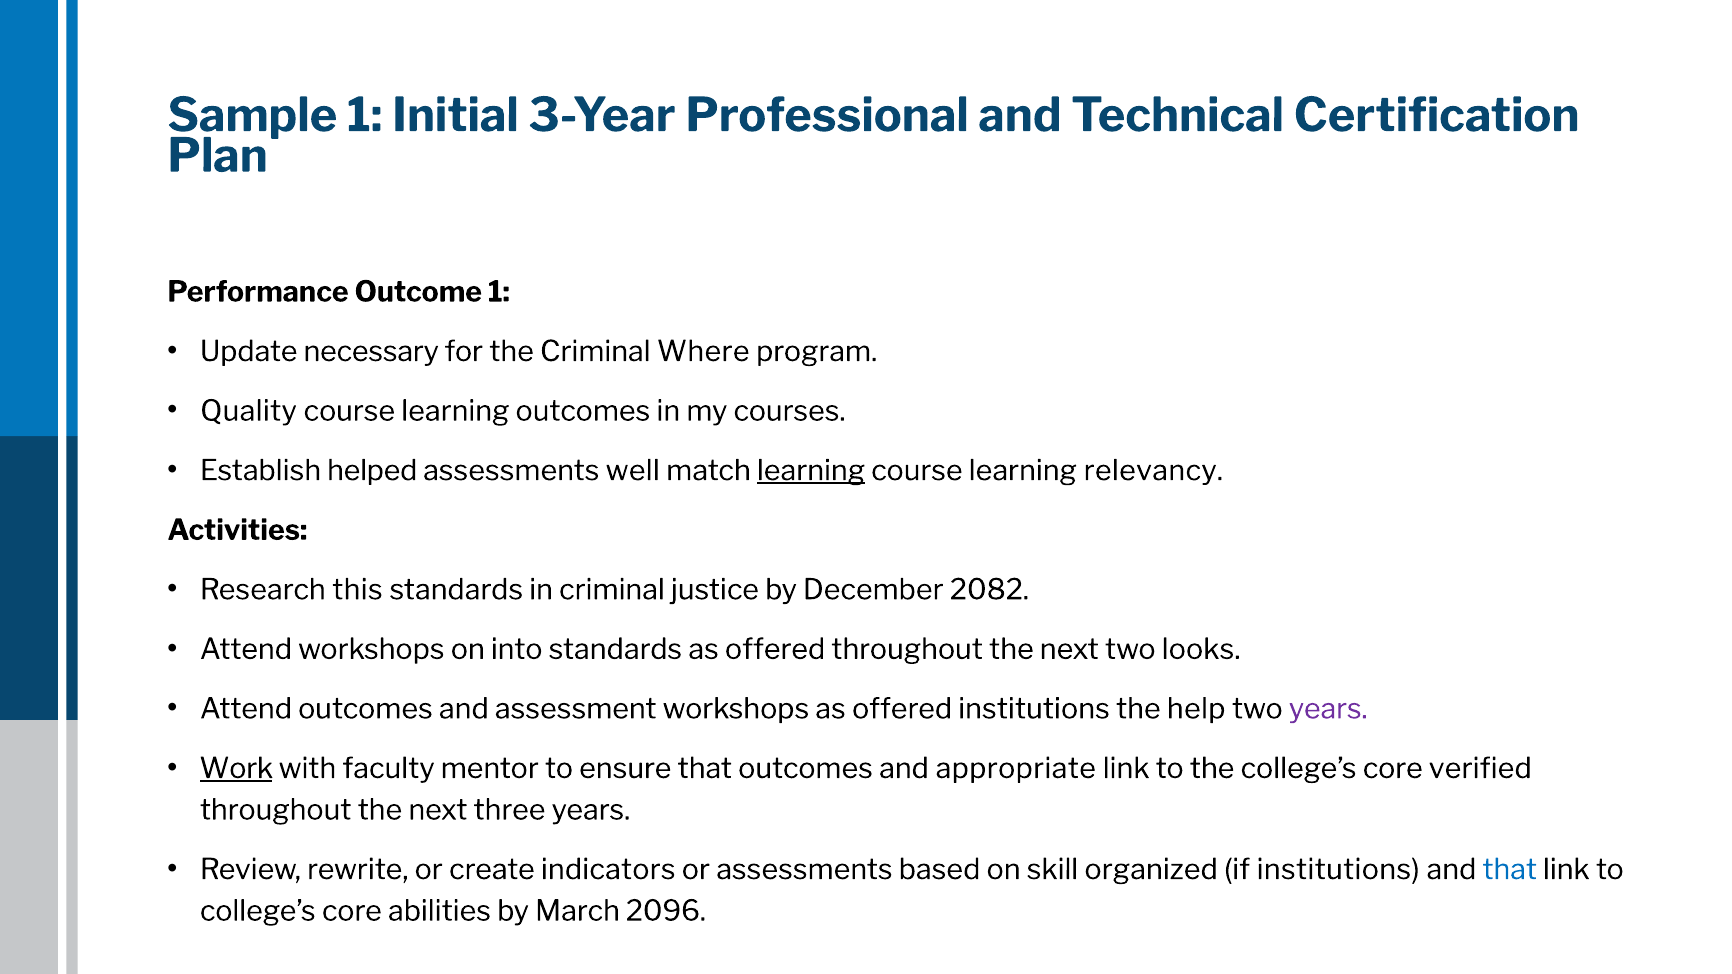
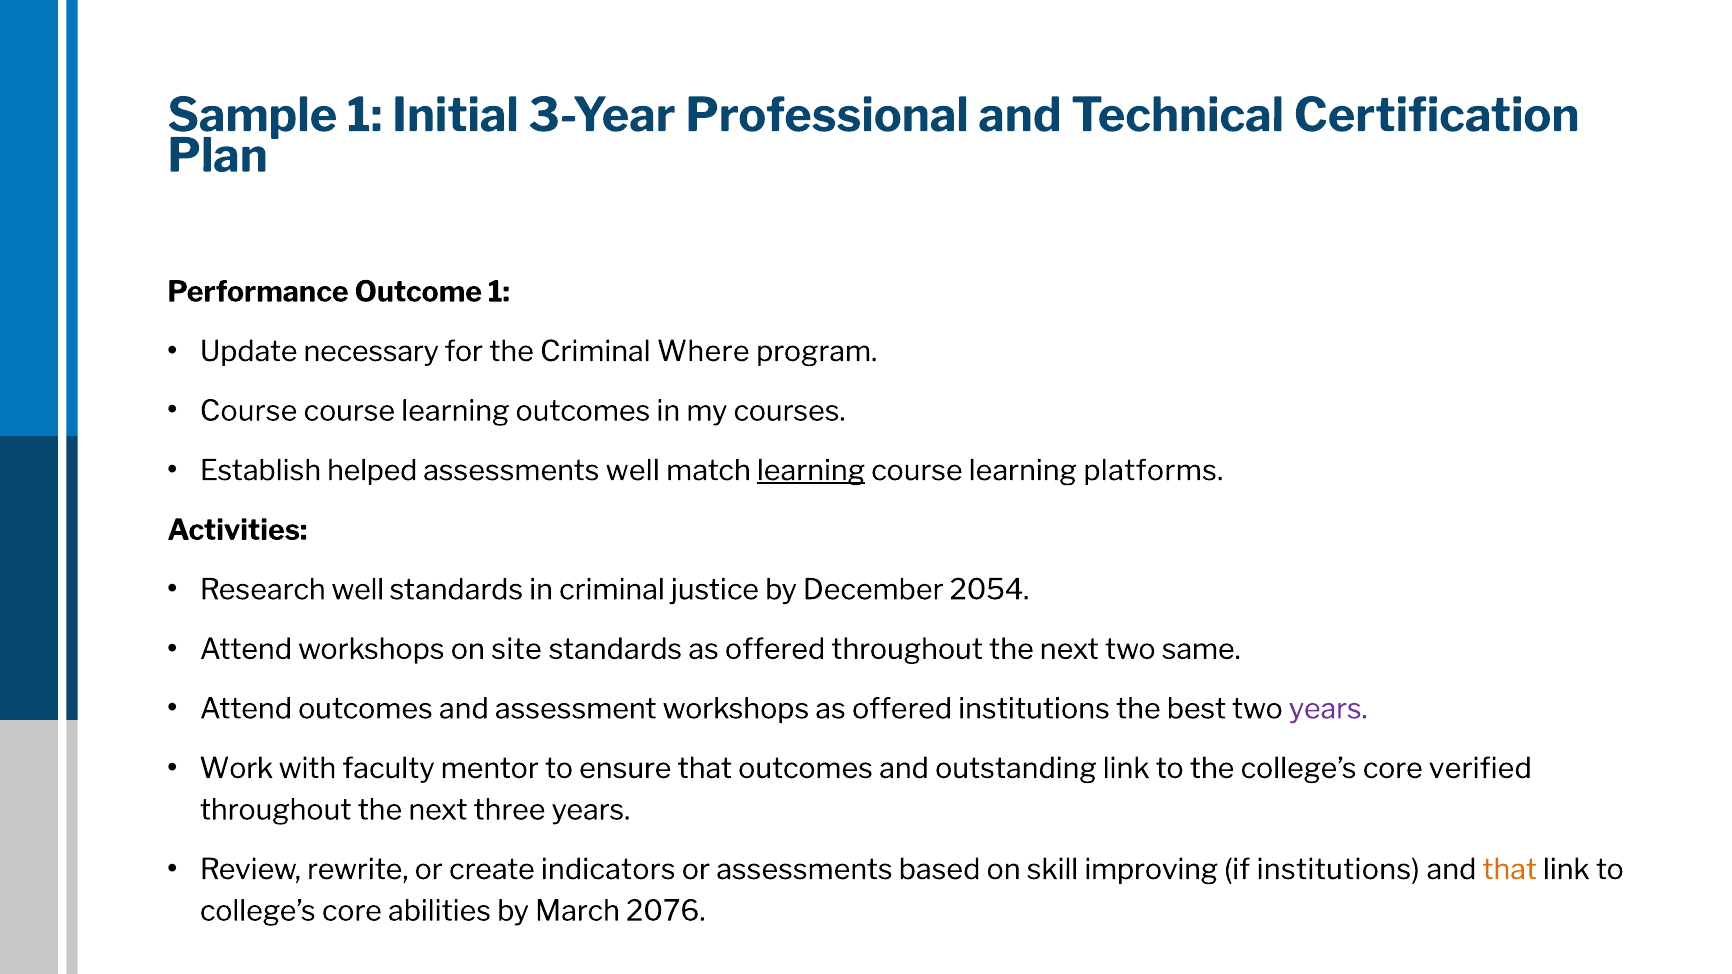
Quality at (249, 411): Quality -> Course
relevancy: relevancy -> platforms
Research this: this -> well
2082: 2082 -> 2054
into: into -> site
looks: looks -> same
help: help -> best
Work underline: present -> none
appropriate: appropriate -> outstanding
organized: organized -> improving
that at (1510, 870) colour: blue -> orange
2096: 2096 -> 2076
